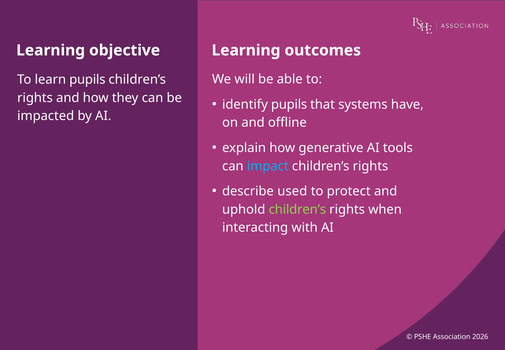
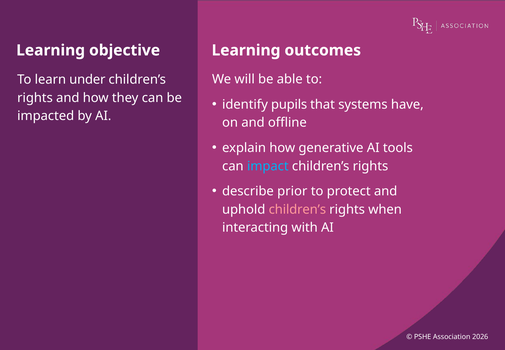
learn pupils: pupils -> under
used: used -> prior
children’s at (297, 209) colour: light green -> pink
